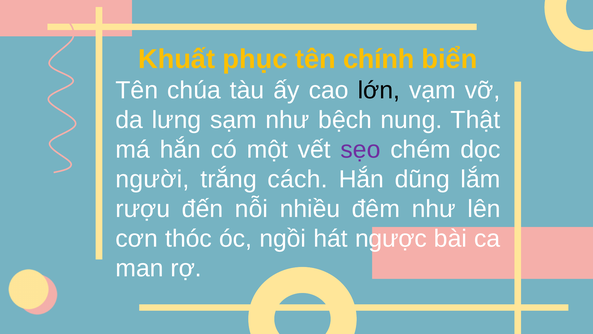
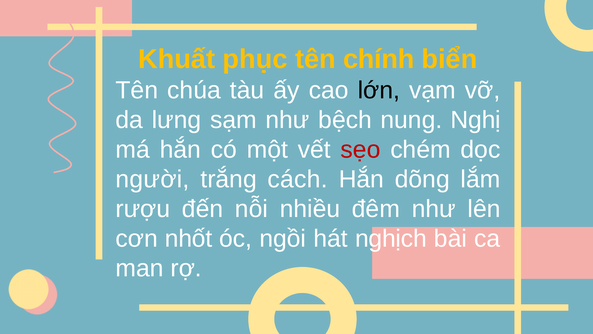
Thật: Thật -> Nghị
sẹo colour: purple -> red
dũng: dũng -> dõng
thóc: thóc -> nhốt
ngược: ngược -> nghịch
